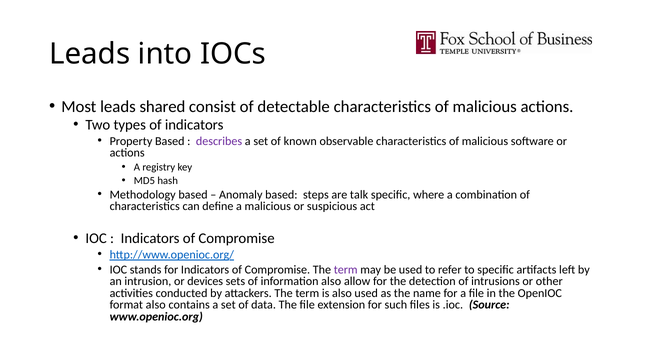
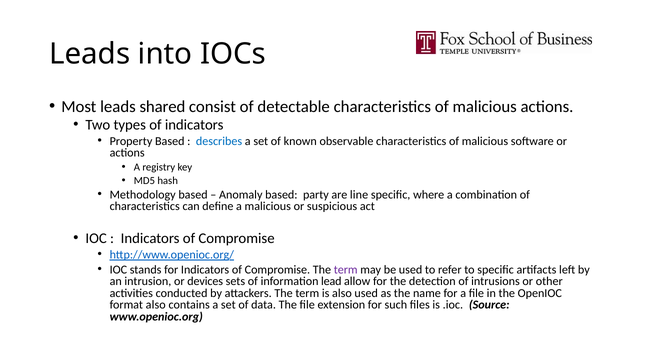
describes colour: purple -> blue
steps: steps -> party
talk: talk -> line
information also: also -> lead
